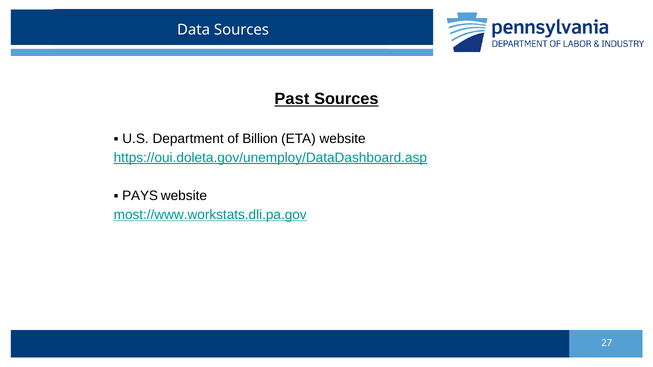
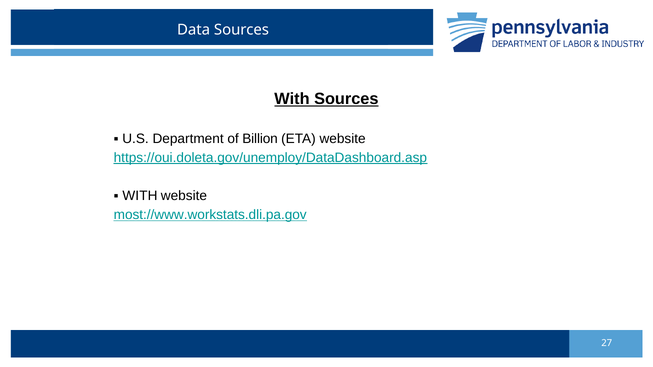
Past at (292, 99): Past -> With
PAYS at (140, 196): PAYS -> WITH
